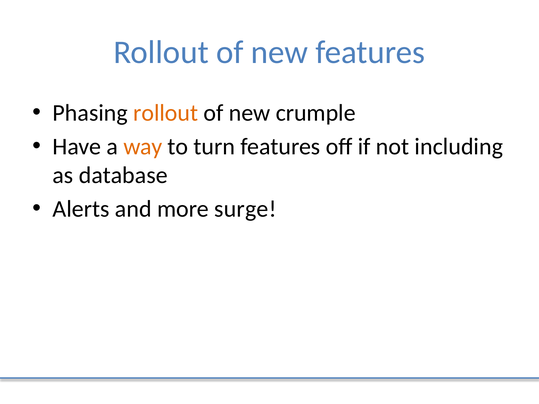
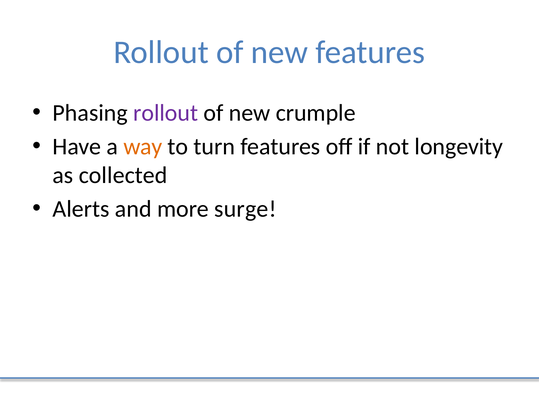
rollout at (166, 113) colour: orange -> purple
including: including -> longevity
database: database -> collected
